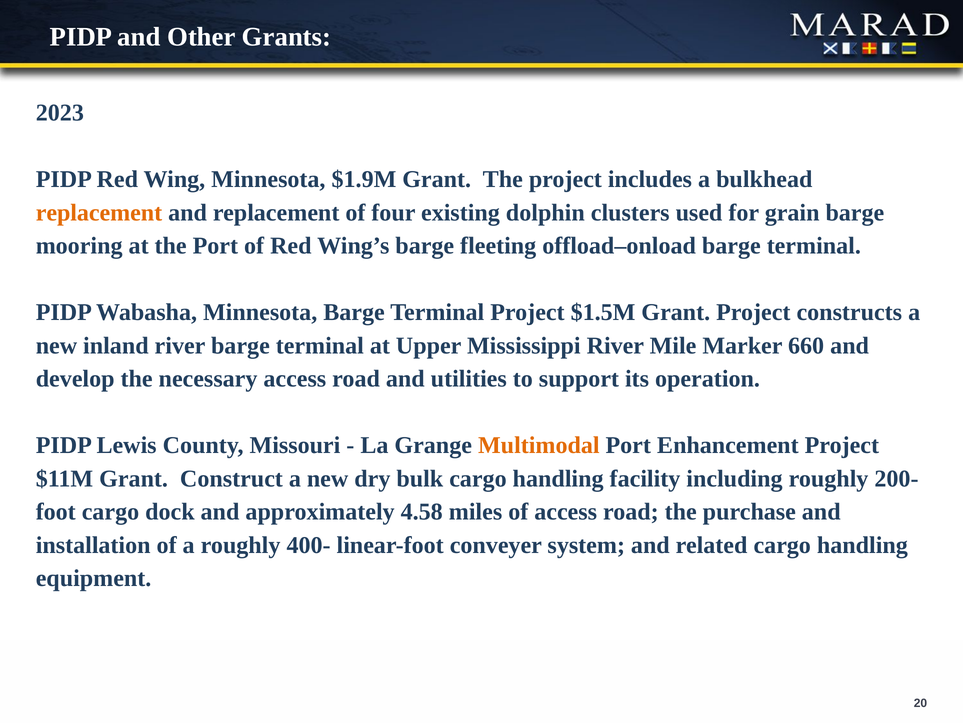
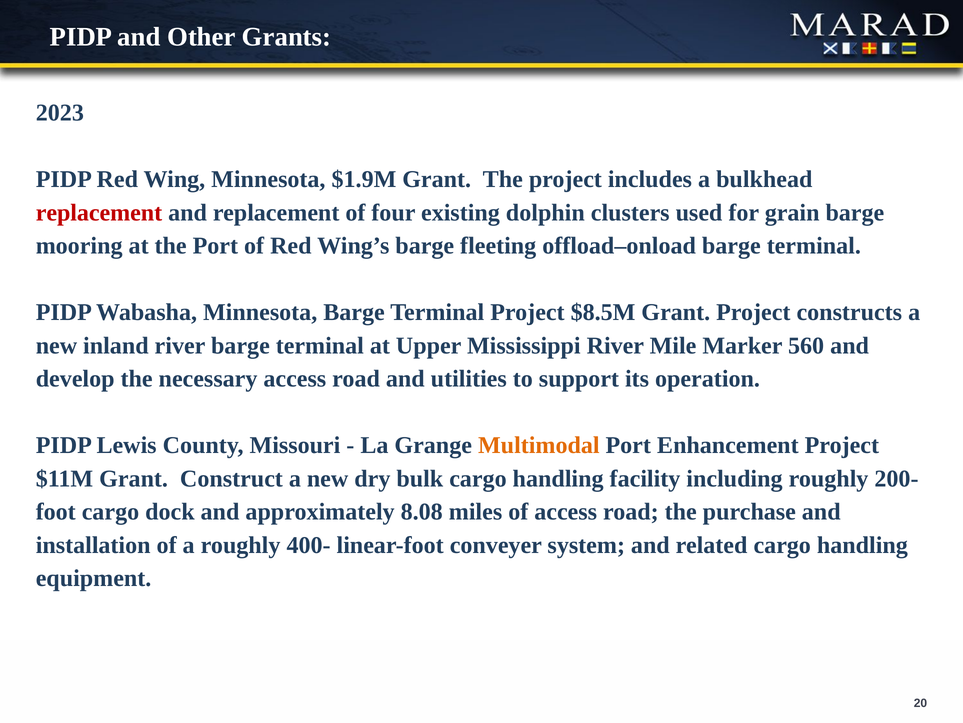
replacement at (99, 213) colour: orange -> red
$1.5M: $1.5M -> $8.5M
660: 660 -> 560
4.58: 4.58 -> 8.08
